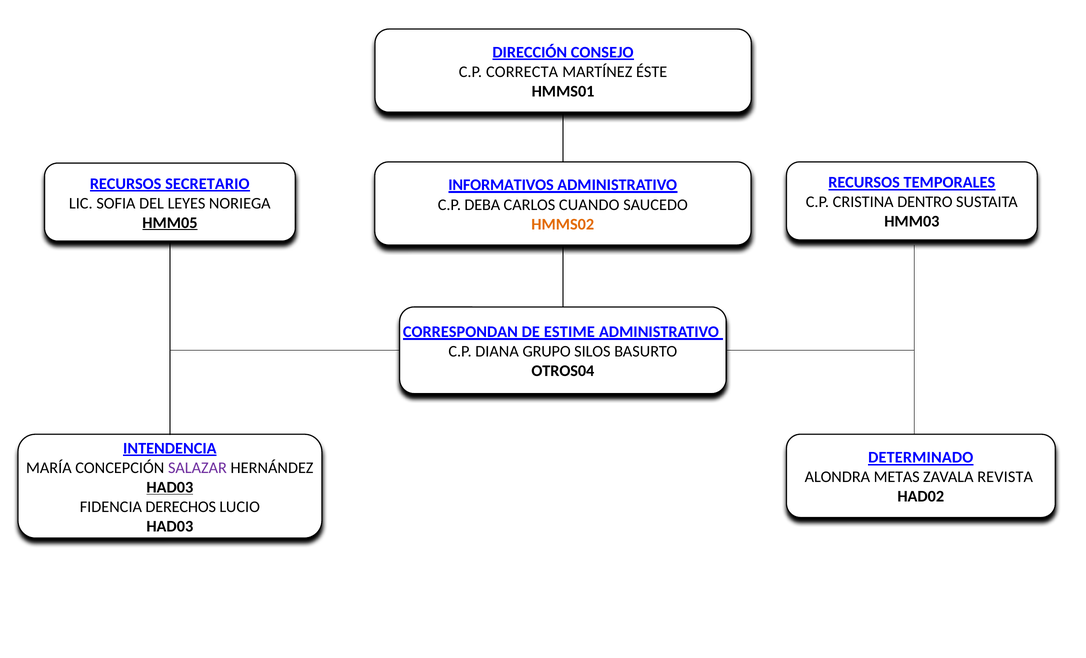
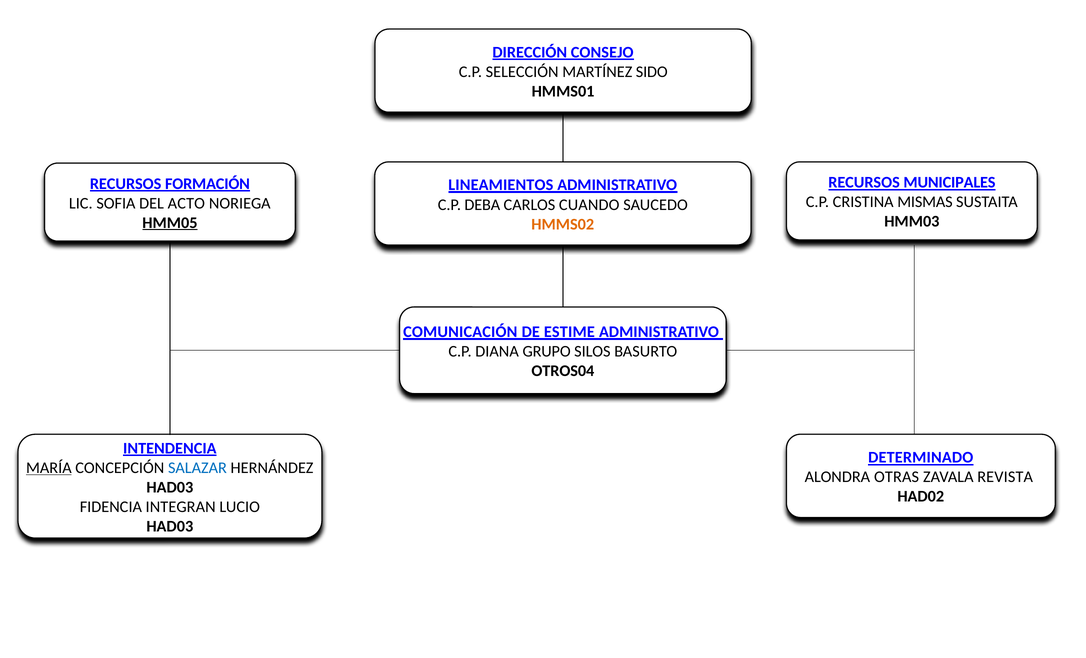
CORRECTA: CORRECTA -> SELECCIÓN
ÉSTE: ÉSTE -> SIDO
TEMPORALES: TEMPORALES -> MUNICIPALES
SECRETARIO: SECRETARIO -> FORMACIÓN
INFORMATIVOS: INFORMATIVOS -> LINEAMIENTOS
DENTRO: DENTRO -> MISMAS
LEYES: LEYES -> ACTO
CORRESPONDAN: CORRESPONDAN -> COMUNICACIÓN
MARÍA underline: none -> present
SALAZAR colour: purple -> blue
METAS: METAS -> OTRAS
HAD03 at (170, 487) underline: present -> none
DERECHOS: DERECHOS -> INTEGRAN
